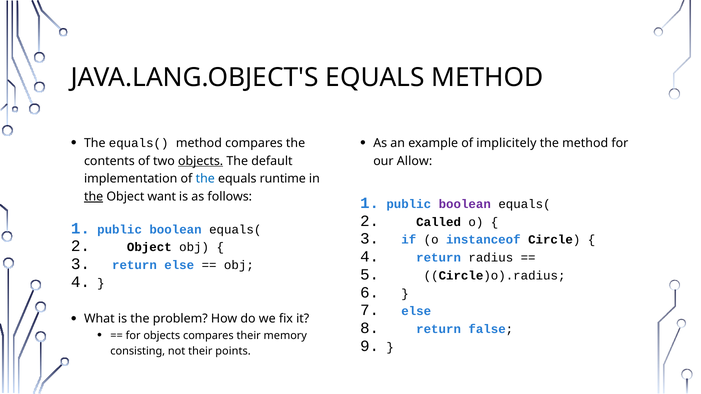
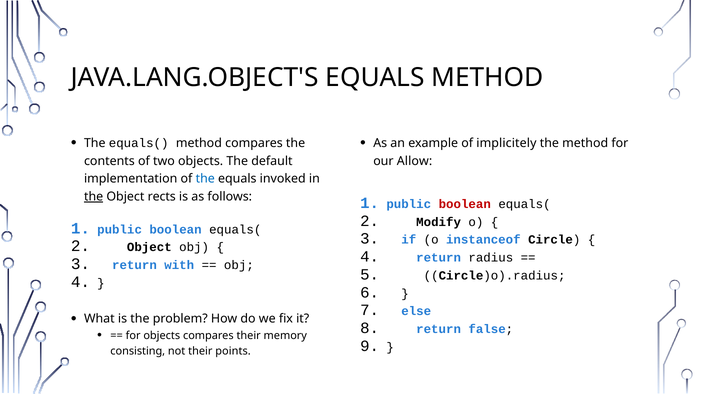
objects at (201, 161) underline: present -> none
runtime: runtime -> invoked
want: want -> rects
boolean at (465, 204) colour: purple -> red
Called: Called -> Modify
return else: else -> with
